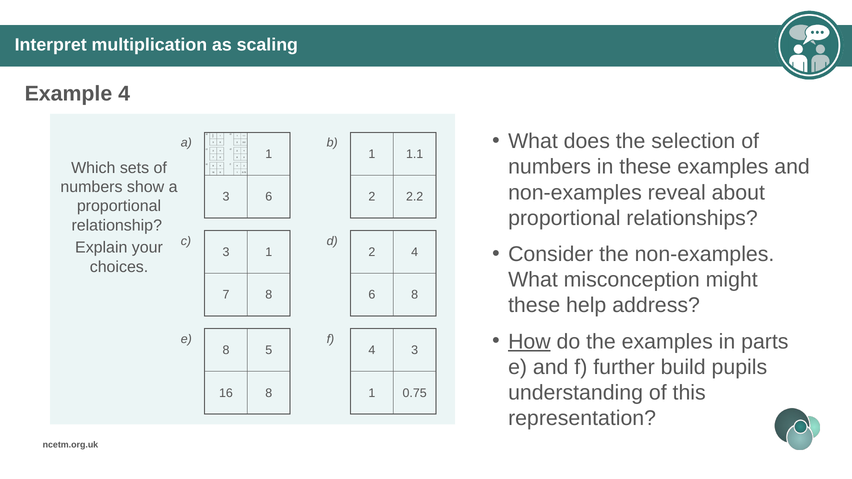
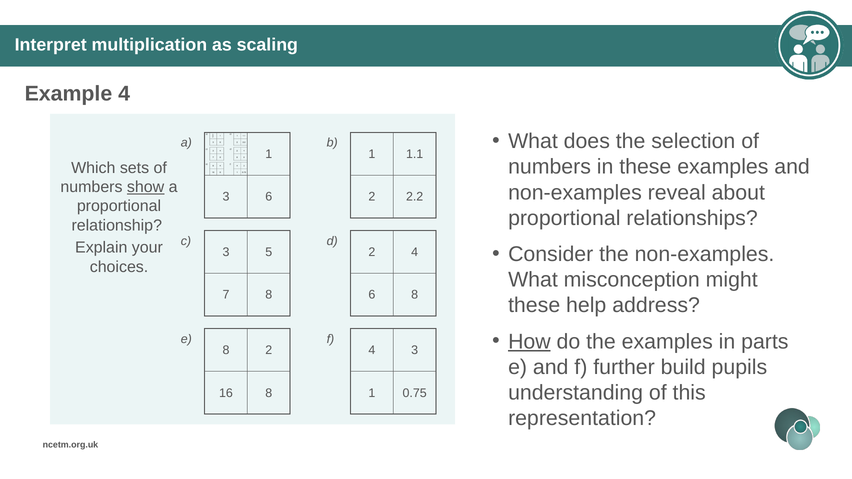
show underline: none -> present
1 at (269, 252): 1 -> 5
5 at (269, 350): 5 -> 2
